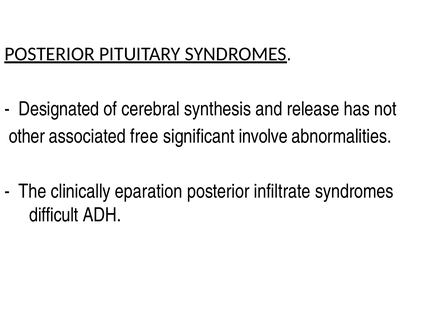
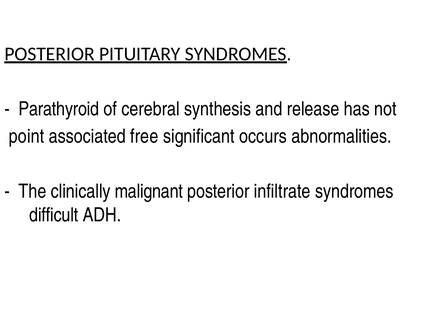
Designated: Designated -> Parathyroid
other: other -> point
involve: involve -> occurs
eparation: eparation -> malignant
